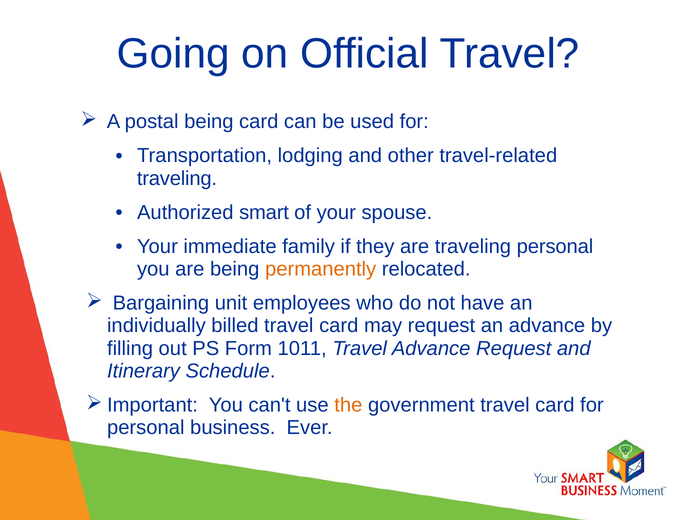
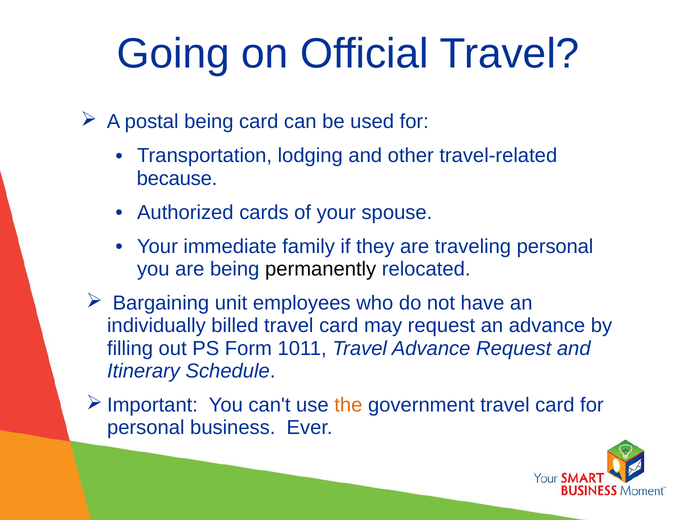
traveling at (177, 178): traveling -> because
smart: smart -> cards
permanently colour: orange -> black
